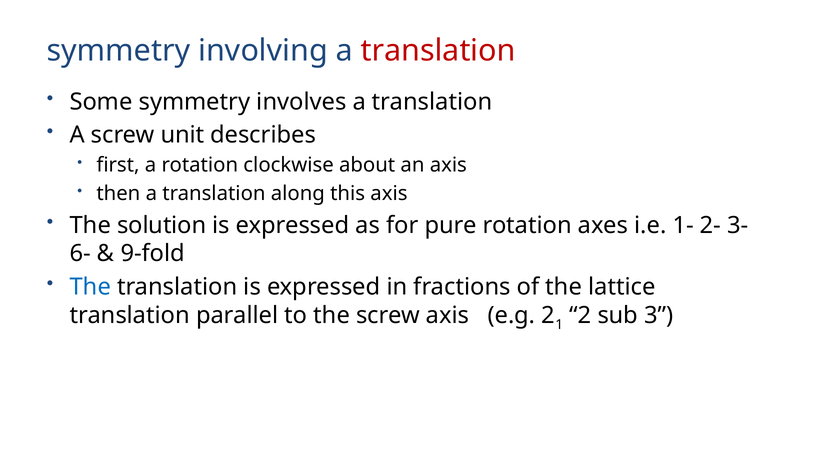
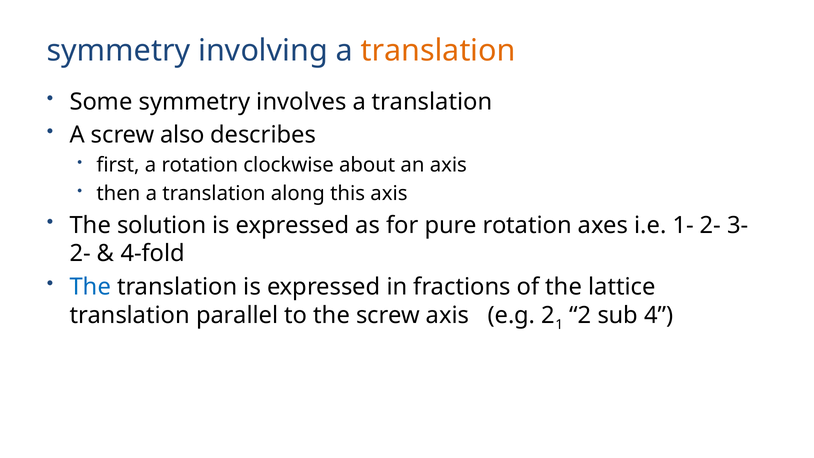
translation at (438, 51) colour: red -> orange
unit: unit -> also
6- at (80, 254): 6- -> 2-
9-fold: 9-fold -> 4-fold
3: 3 -> 4
